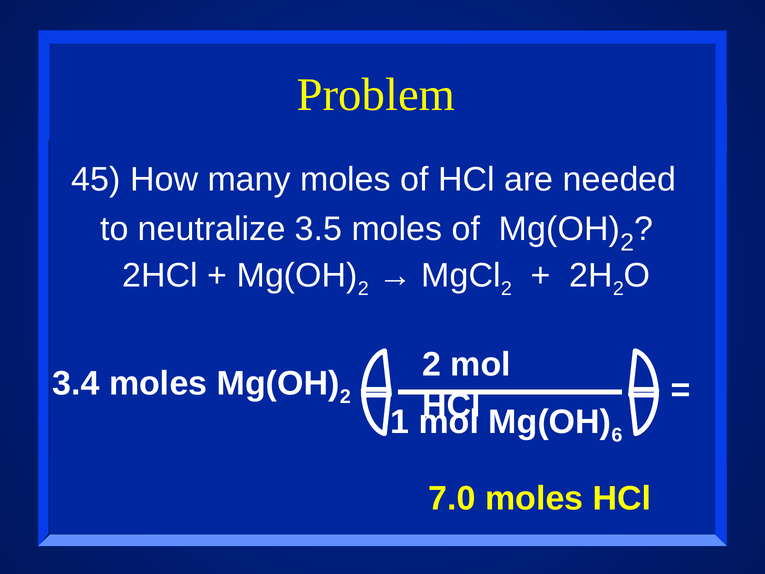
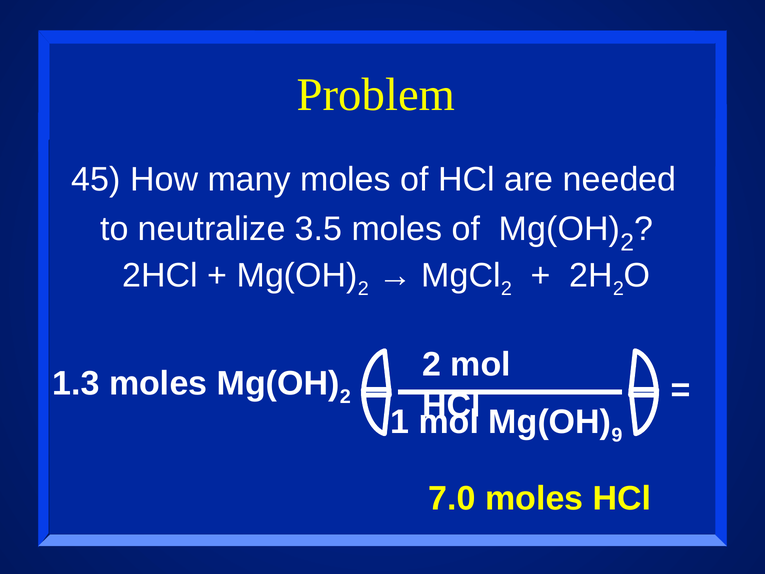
3.4: 3.4 -> 1.3
6: 6 -> 9
